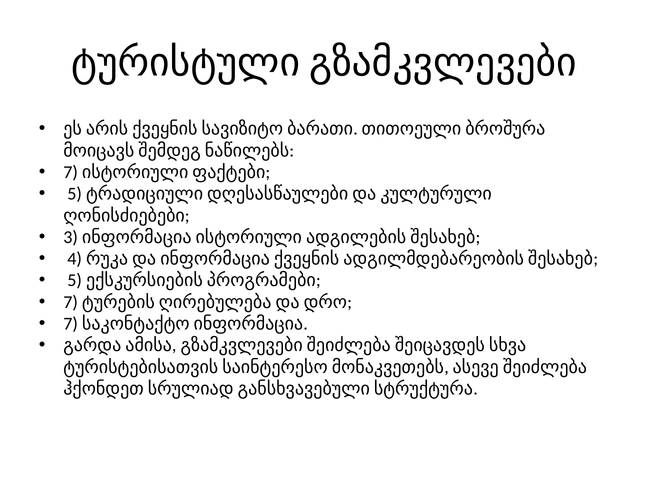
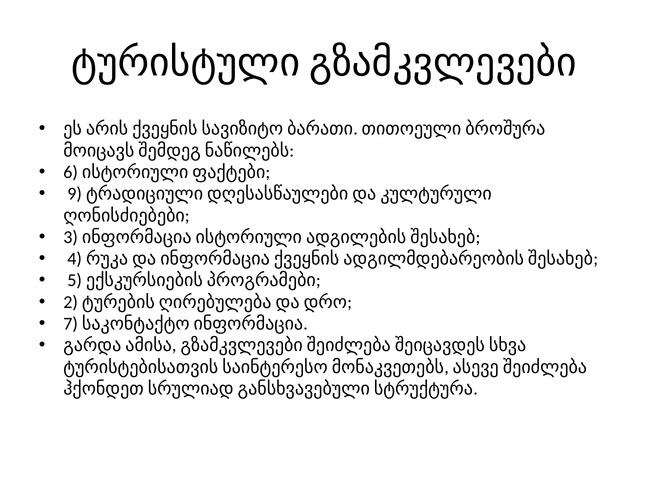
7 at (71, 172): 7 -> 6
5 at (75, 194): 5 -> 9
7 at (71, 302): 7 -> 2
